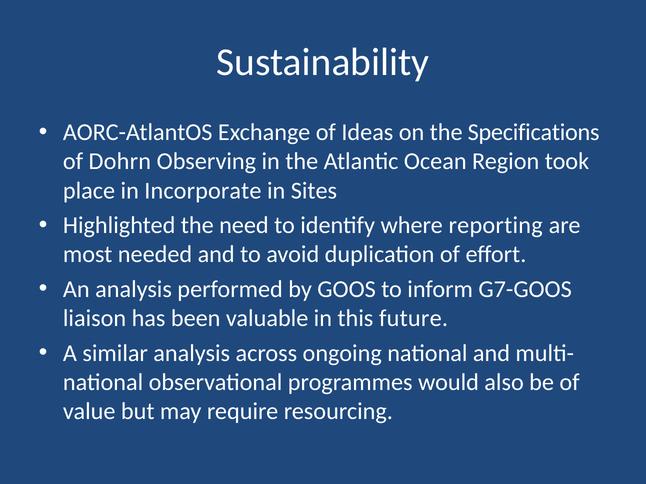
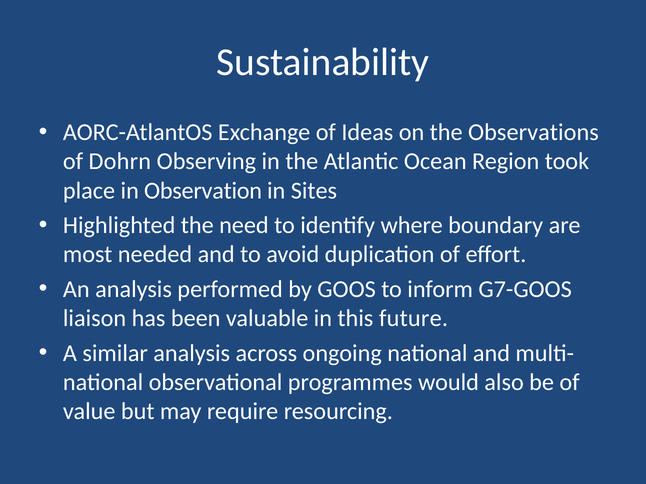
Specifications: Specifications -> Observations
Incorporate: Incorporate -> Observation
reporting: reporting -> boundary
